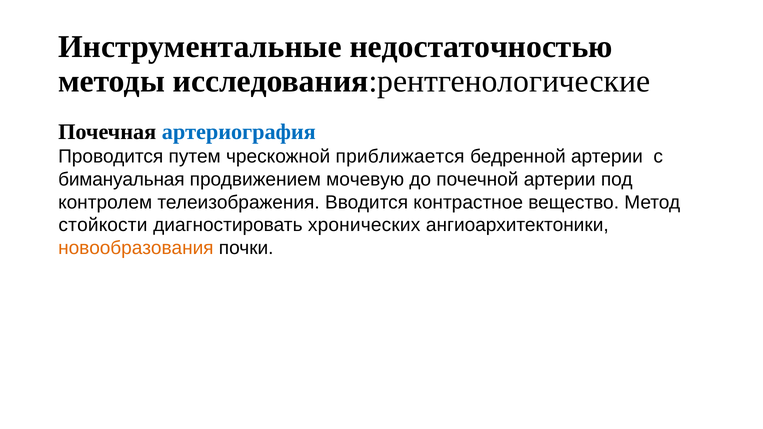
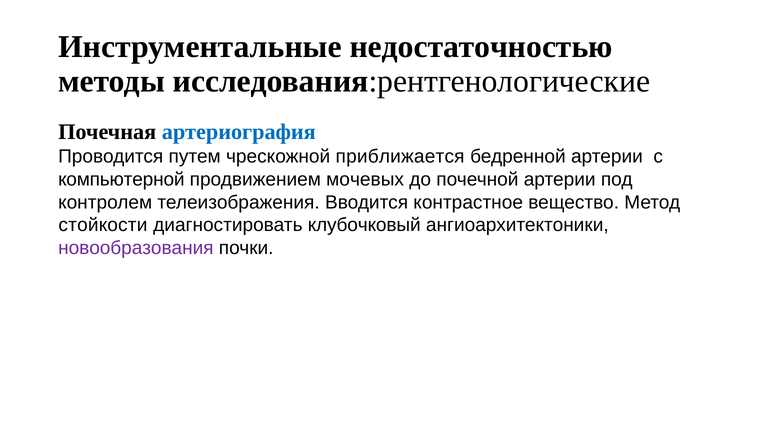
бимануальная: бимануальная -> компьютерной
мочевую: мочевую -> мочевых
хронических: хронических -> клубочковый
новообразования colour: orange -> purple
